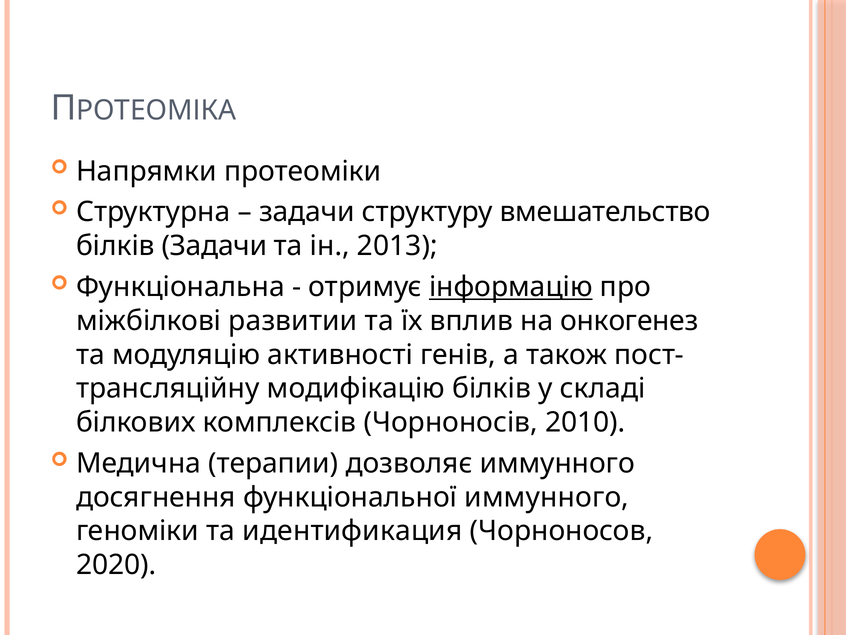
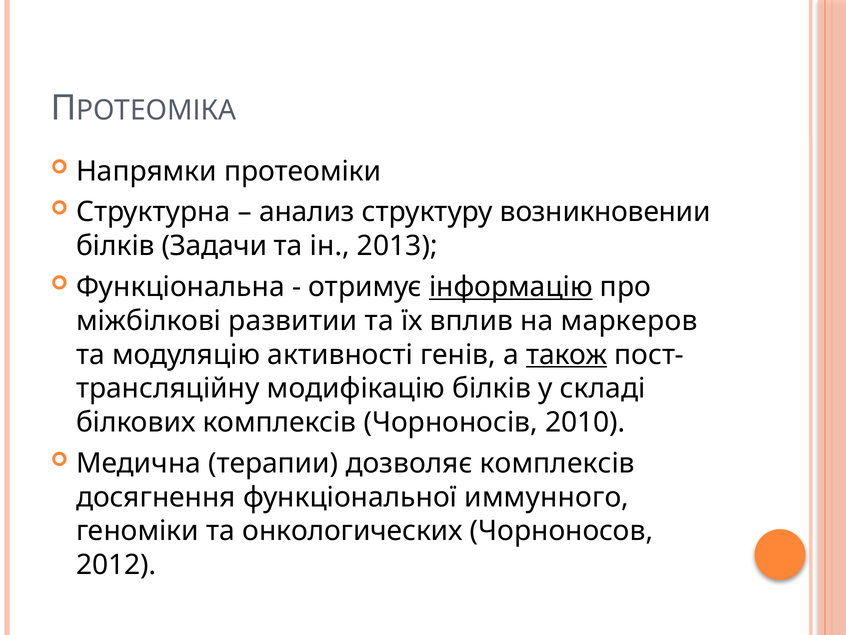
задачи at (307, 212): задачи -> анализ
вмешательство: вмешательство -> возникновении
онкогенез: онкогенез -> маркеров
також underline: none -> present
дозволяє иммунного: иммунного -> комплексів
идентификация: идентификация -> онкологических
2020: 2020 -> 2012
